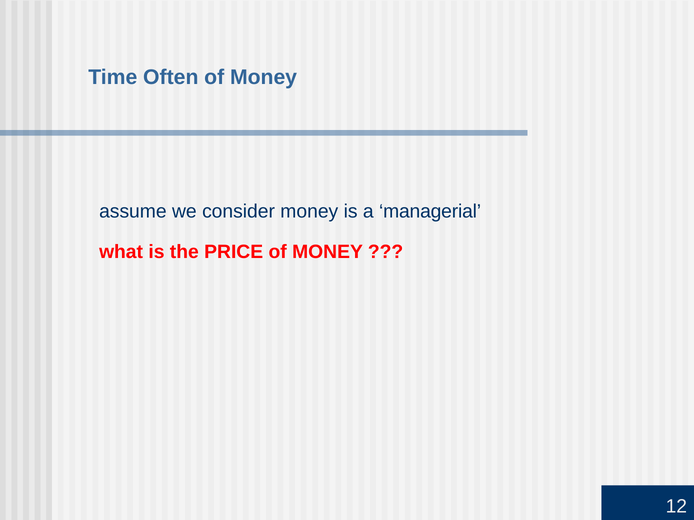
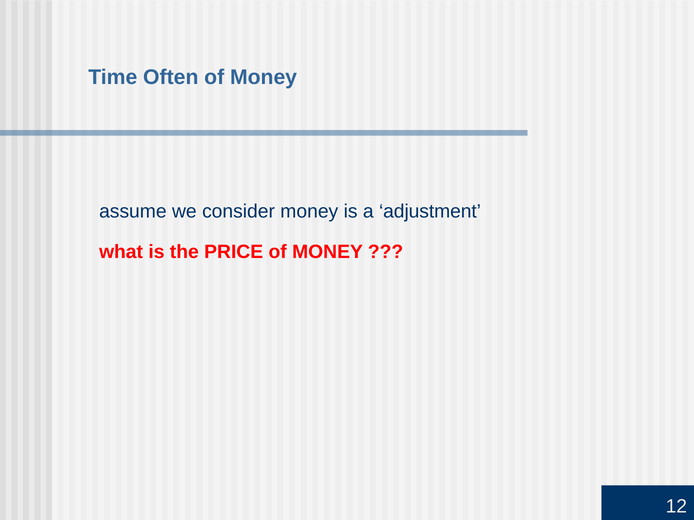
managerial: managerial -> adjustment
